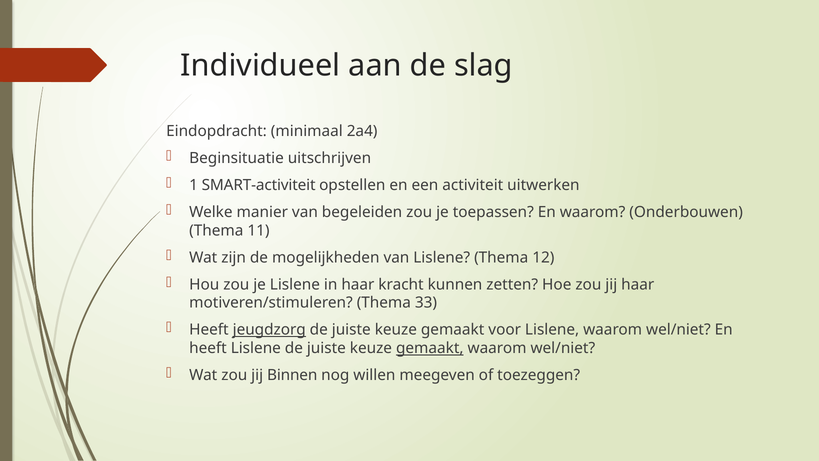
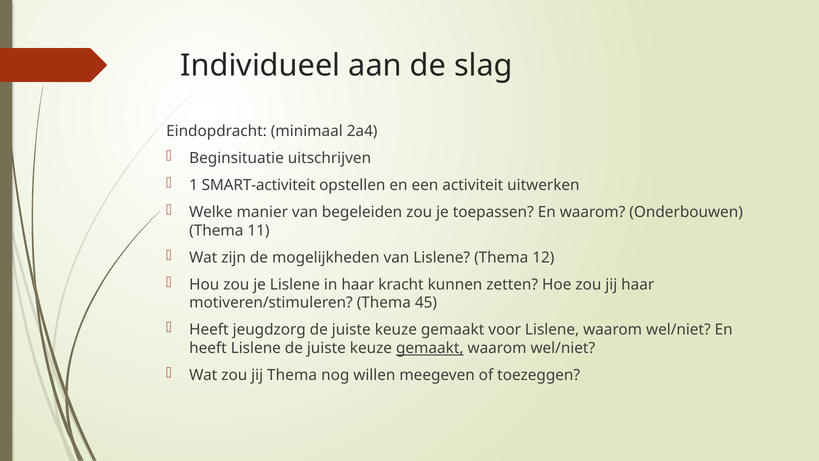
33: 33 -> 45
jeugdzorg underline: present -> none
jij Binnen: Binnen -> Thema
